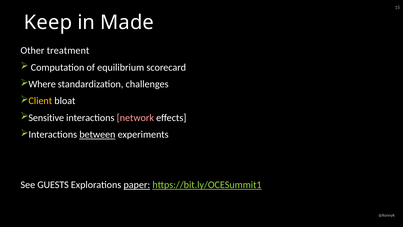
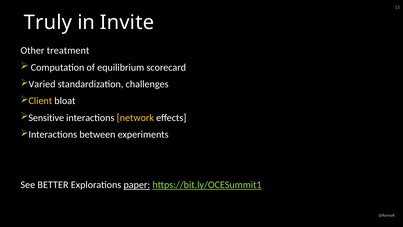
Keep: Keep -> Truly
Made: Made -> Invite
Where: Where -> Varied
network colour: pink -> yellow
between underline: present -> none
GUESTS: GUESTS -> BETTER
